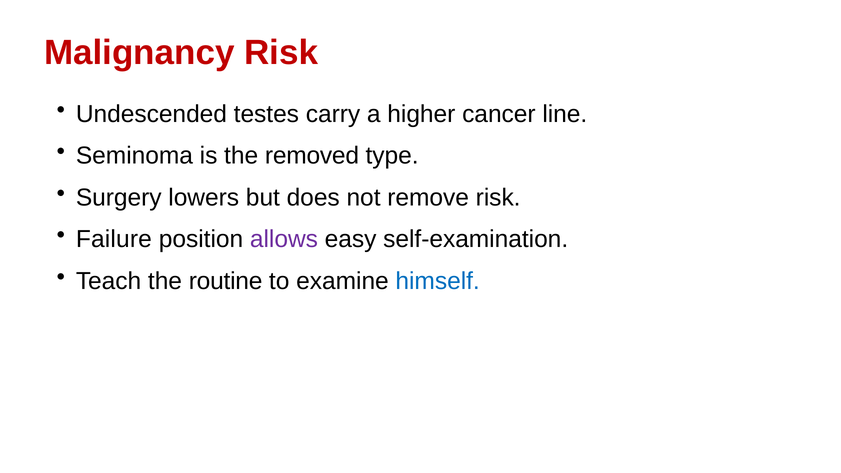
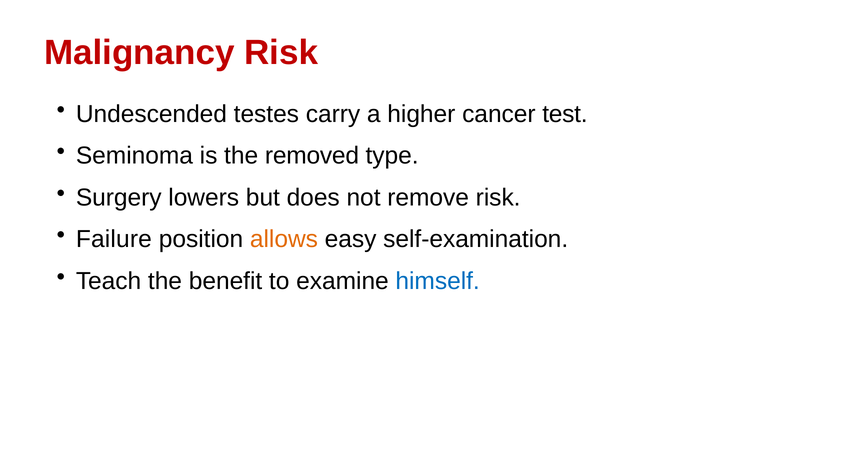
line: line -> test
allows colour: purple -> orange
routine: routine -> benefit
